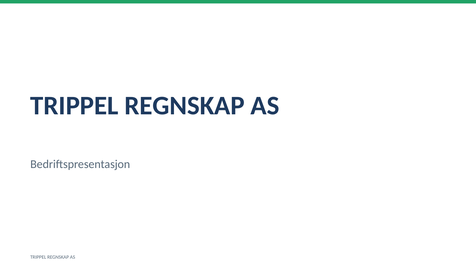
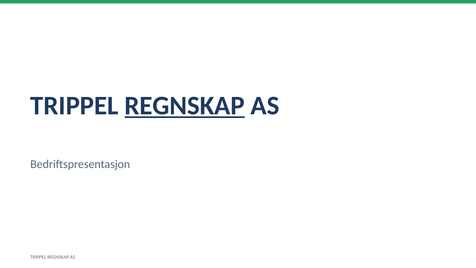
REGNSKAP at (185, 106) underline: none -> present
